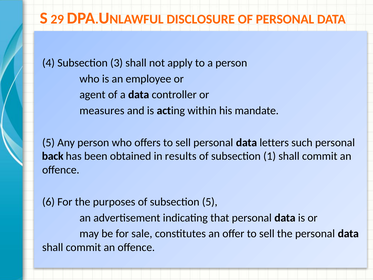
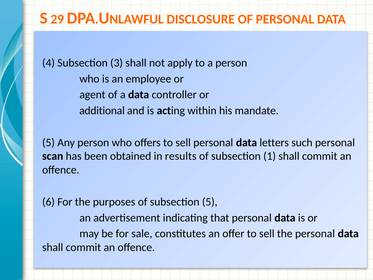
measures: measures -> additional
back: back -> scan
